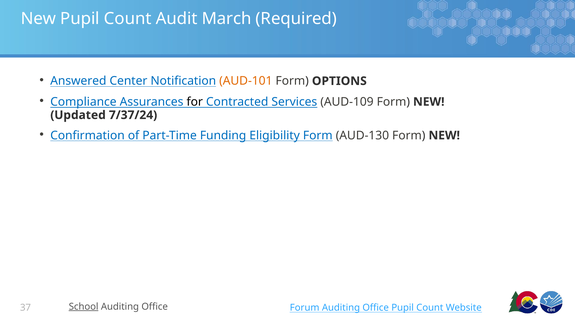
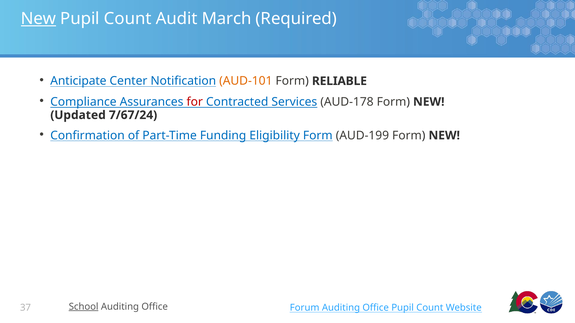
New at (38, 19) underline: none -> present
Answered: Answered -> Anticipate
OPTIONS: OPTIONS -> RELIABLE
for colour: black -> red
AUD-109: AUD-109 -> AUD-178
7/37/24: 7/37/24 -> 7/67/24
AUD-130: AUD-130 -> AUD-199
